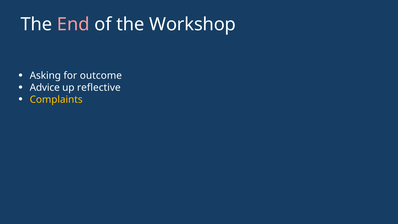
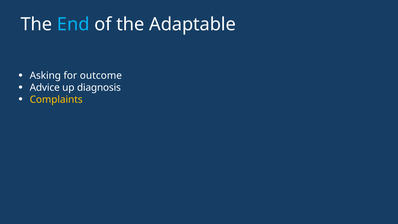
End colour: pink -> light blue
Workshop: Workshop -> Adaptable
reflective: reflective -> diagnosis
